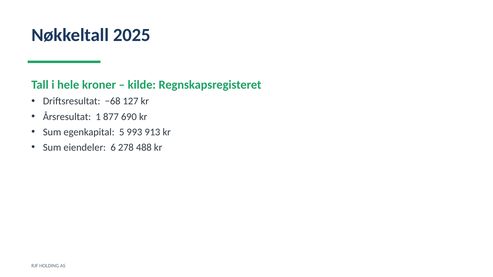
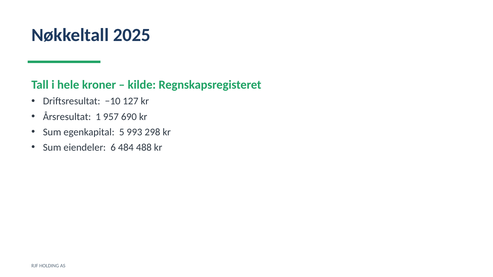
−68: −68 -> −10
877: 877 -> 957
913: 913 -> 298
278: 278 -> 484
